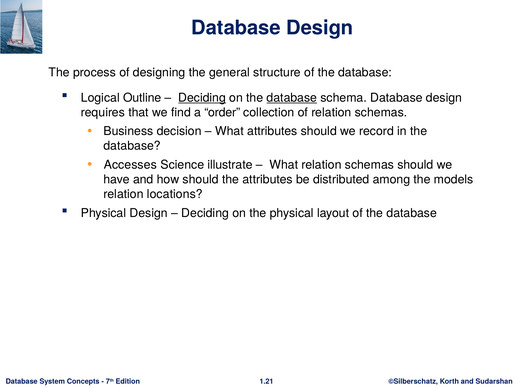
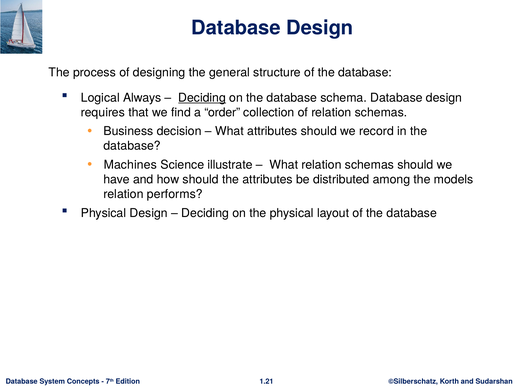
Outline: Outline -> Always
database at (292, 98) underline: present -> none
Accesses: Accesses -> Machines
locations: locations -> performs
